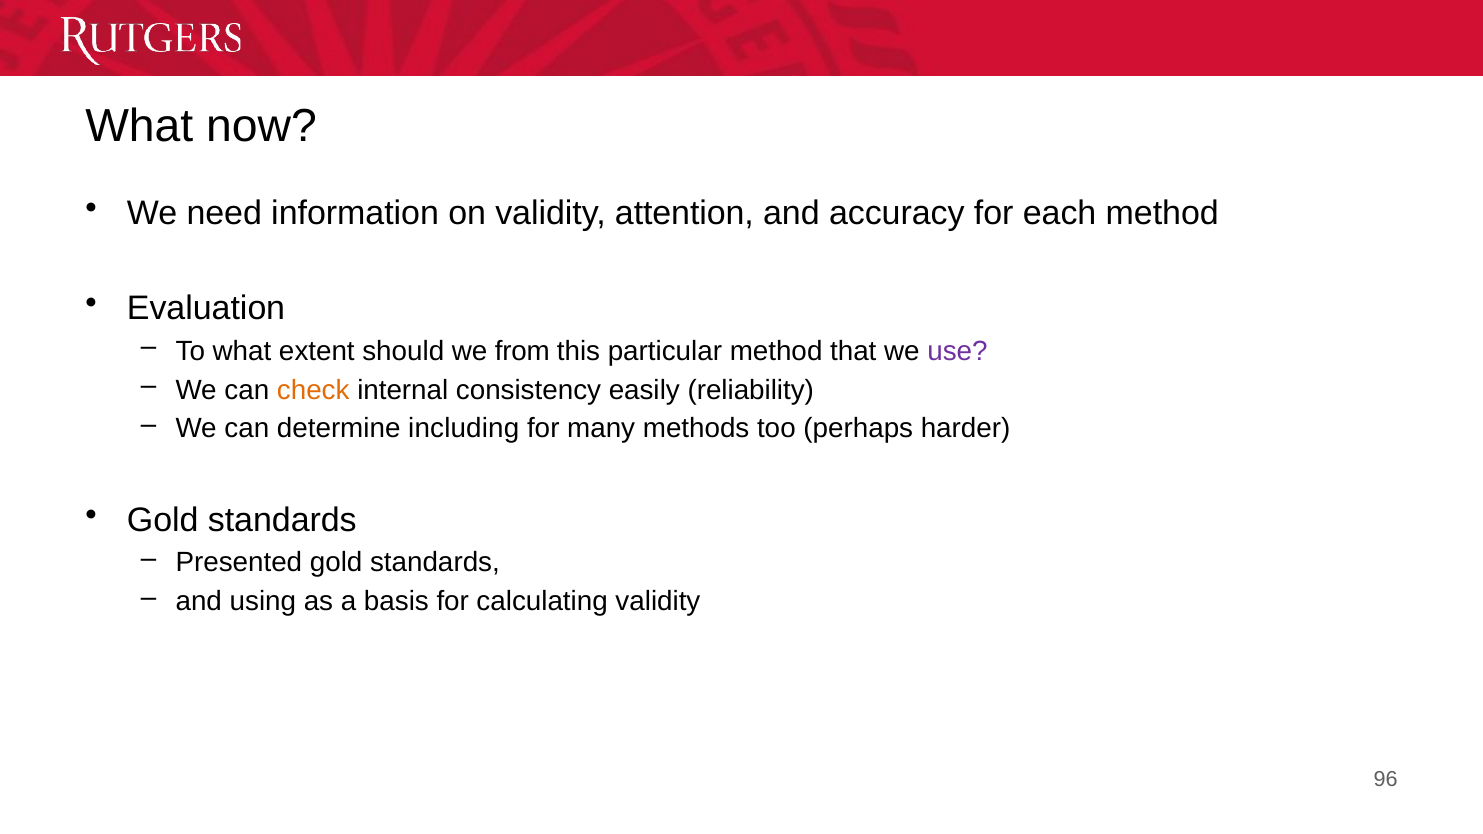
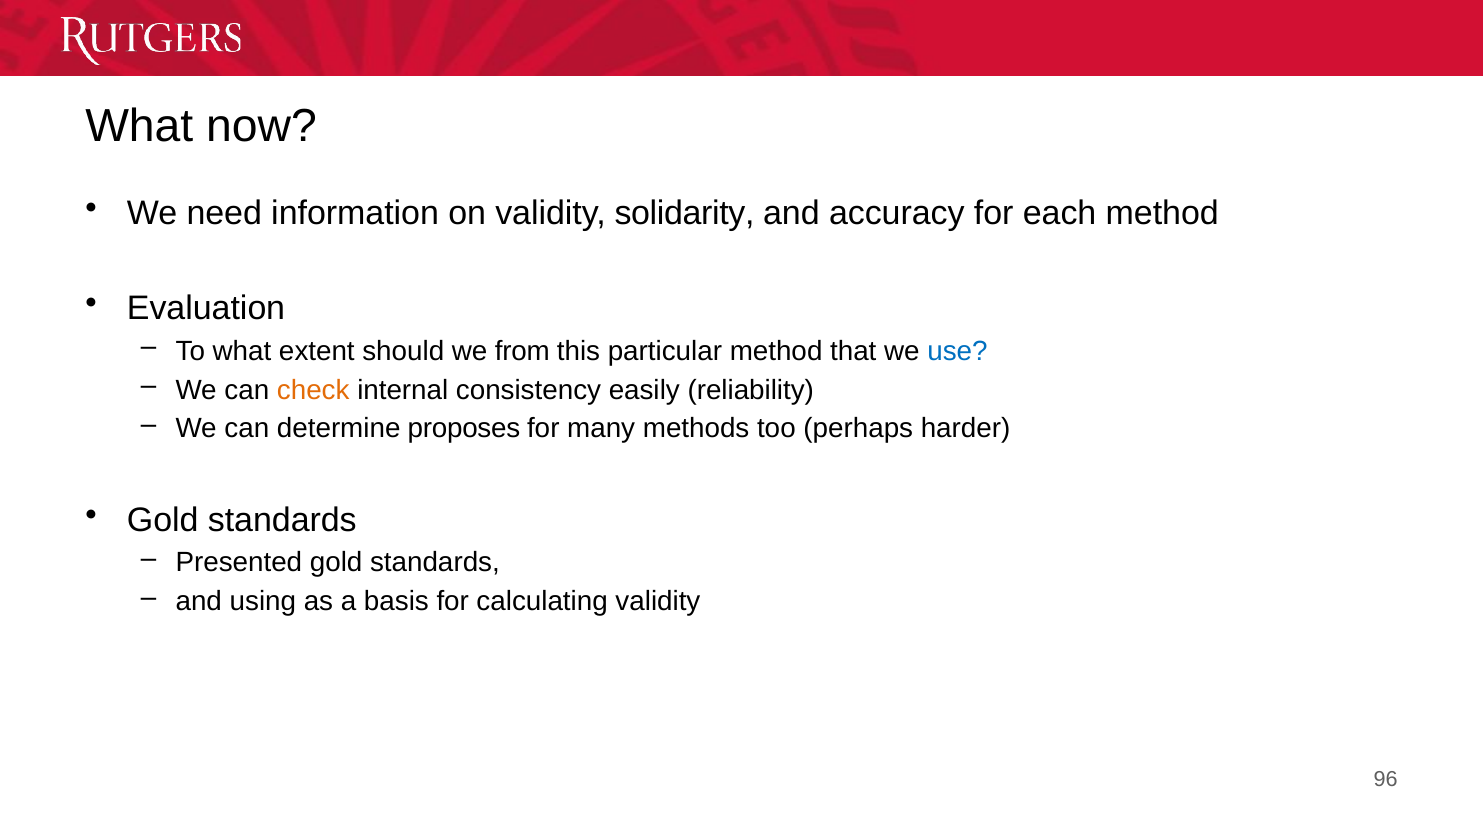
attention: attention -> solidarity
use colour: purple -> blue
including: including -> proposes
